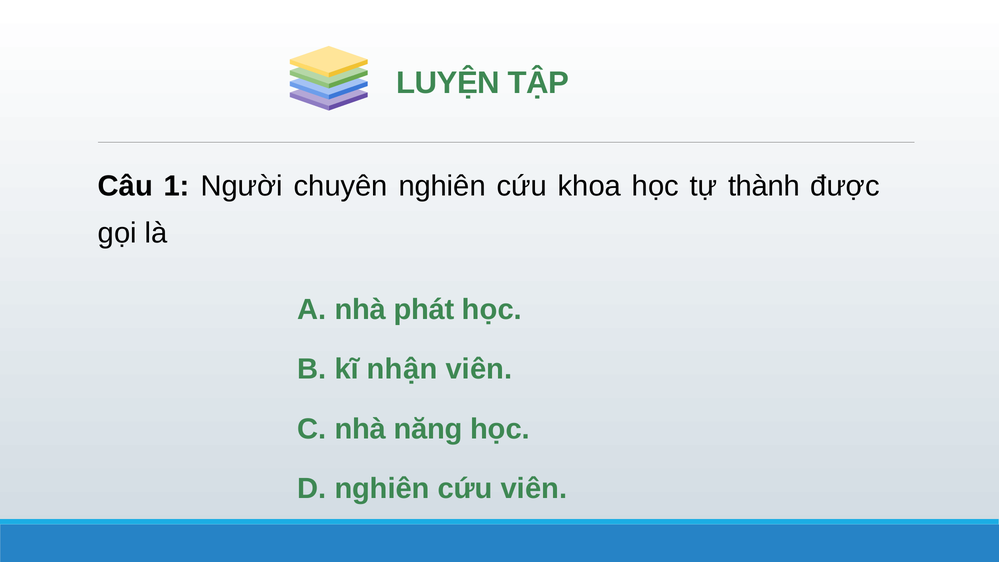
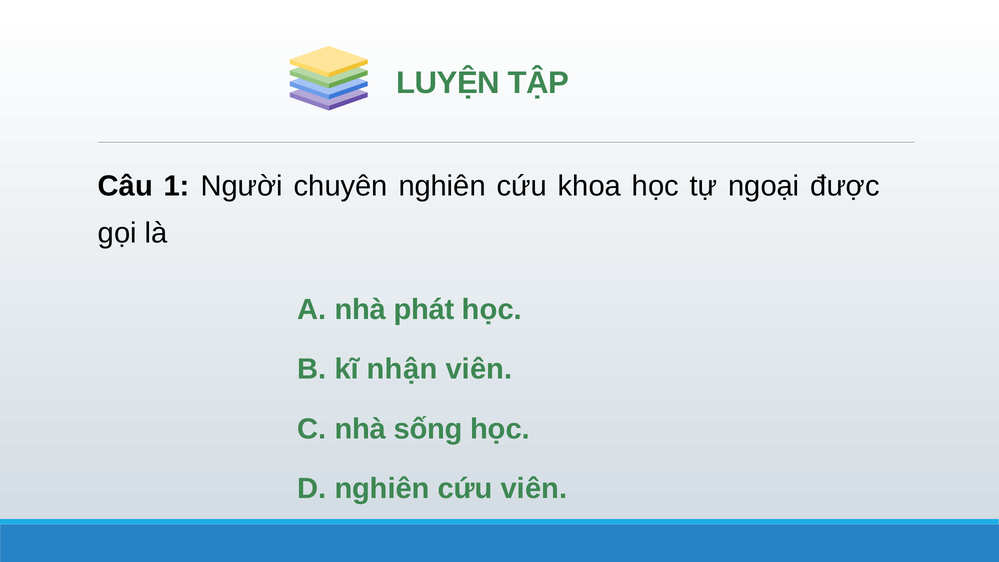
thành: thành -> ngoại
năng: năng -> sống
